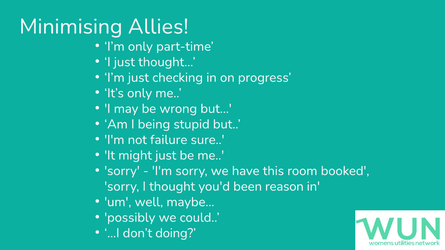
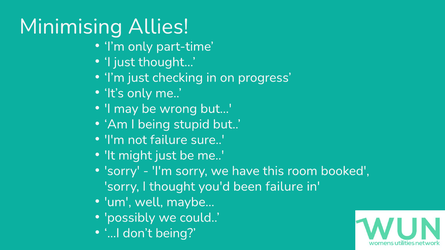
been reason: reason -> failure
don’t doing: doing -> being
